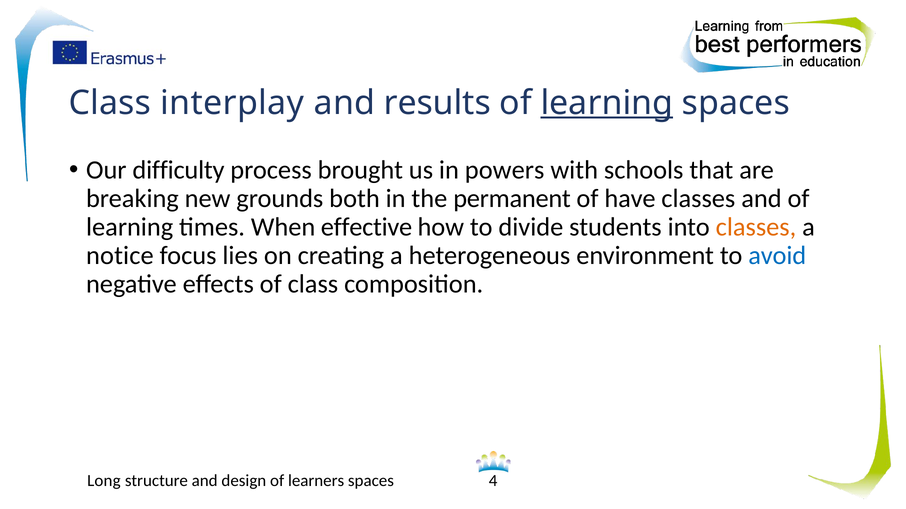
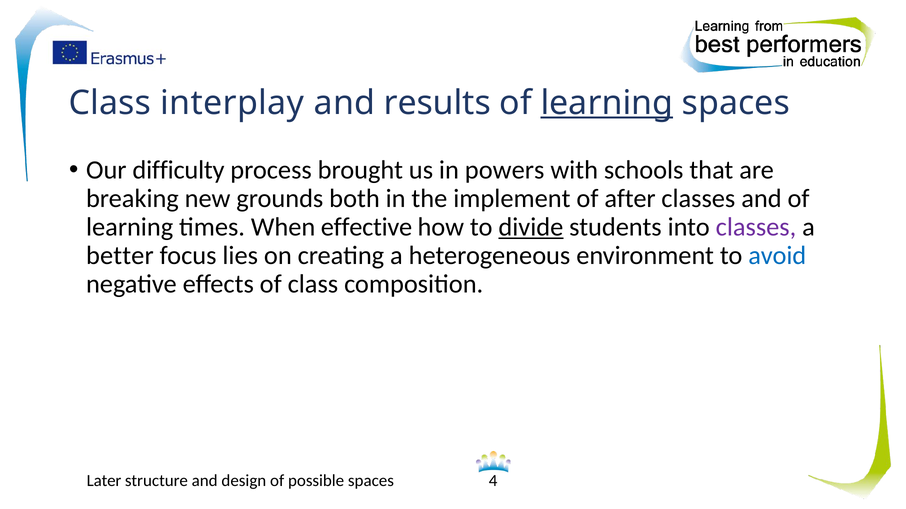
permanent: permanent -> implement
have: have -> after
divide underline: none -> present
classes at (756, 227) colour: orange -> purple
notice: notice -> better
Long: Long -> Later
learners: learners -> possible
